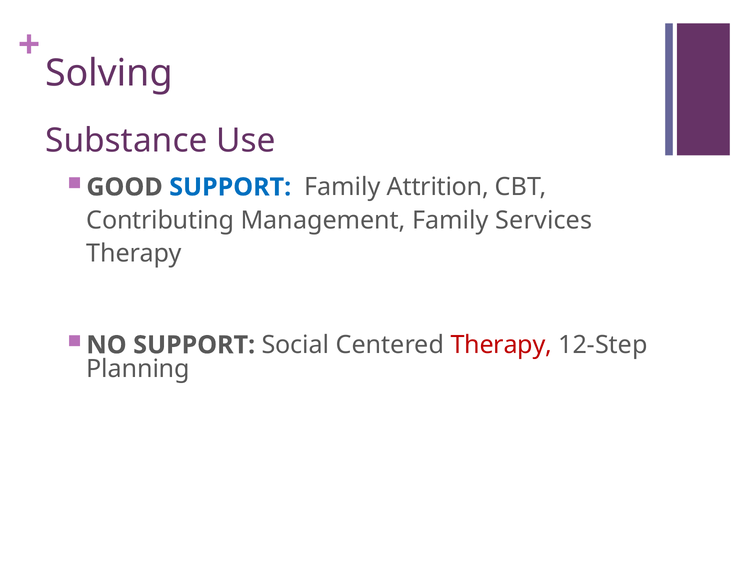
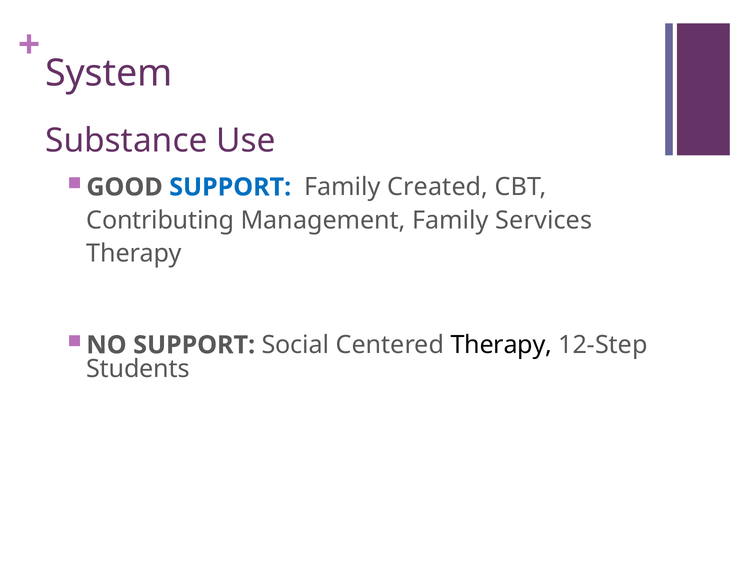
Solving: Solving -> System
Attrition: Attrition -> Created
Therapy at (501, 345) colour: red -> black
Planning: Planning -> Students
